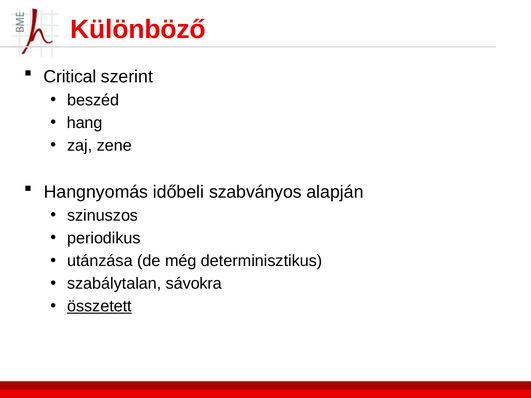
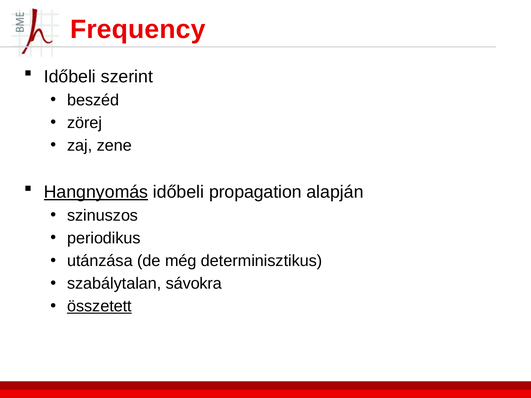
Különböző: Különböző -> Frequency
Critical at (70, 77): Critical -> Időbeli
hang: hang -> zörej
Hangnyomás underline: none -> present
szabványos: szabványos -> propagation
